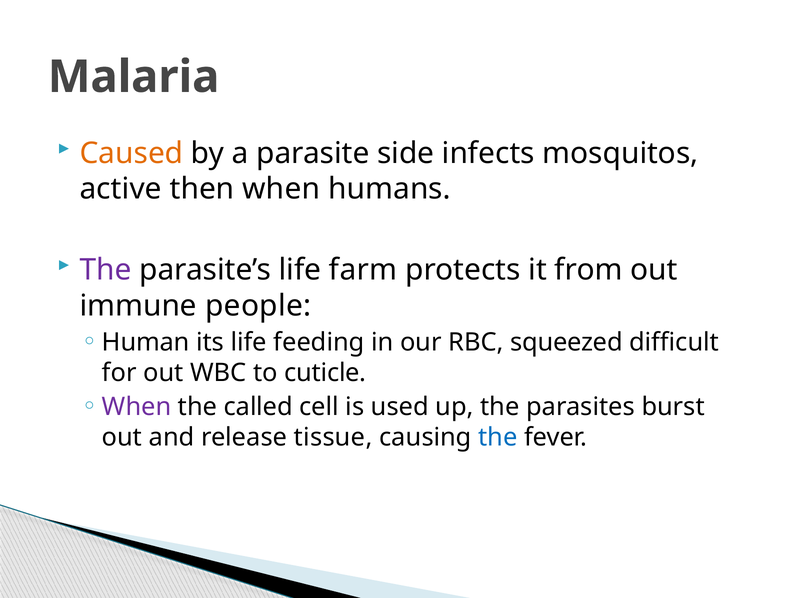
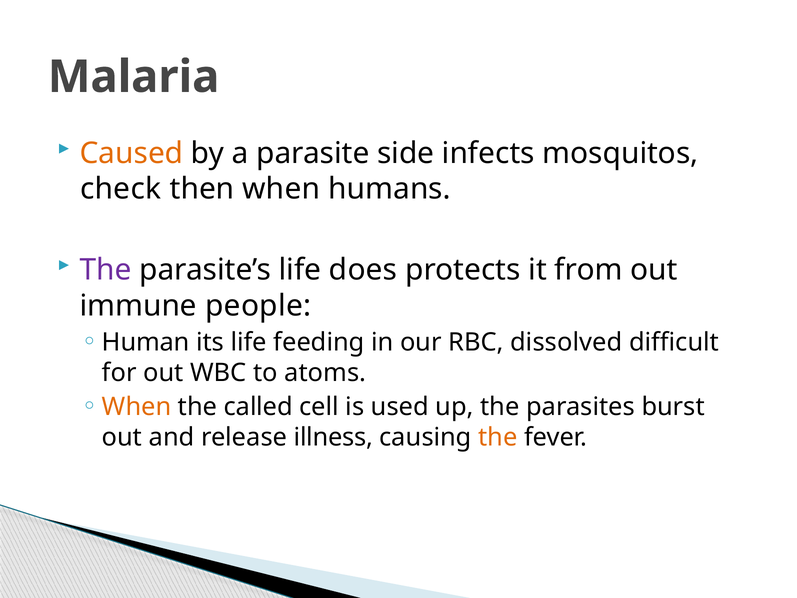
active: active -> check
farm: farm -> does
squeezed: squeezed -> dissolved
cuticle: cuticle -> atoms
When at (137, 407) colour: purple -> orange
tissue: tissue -> illness
the at (498, 437) colour: blue -> orange
